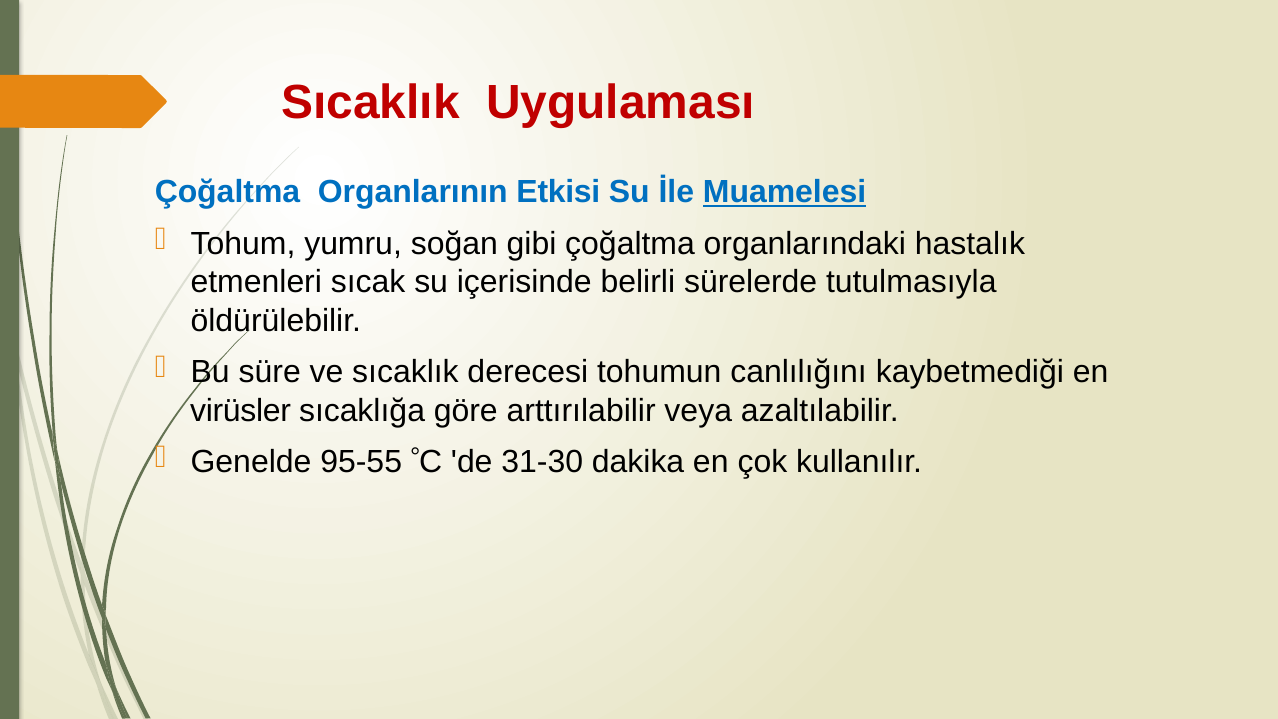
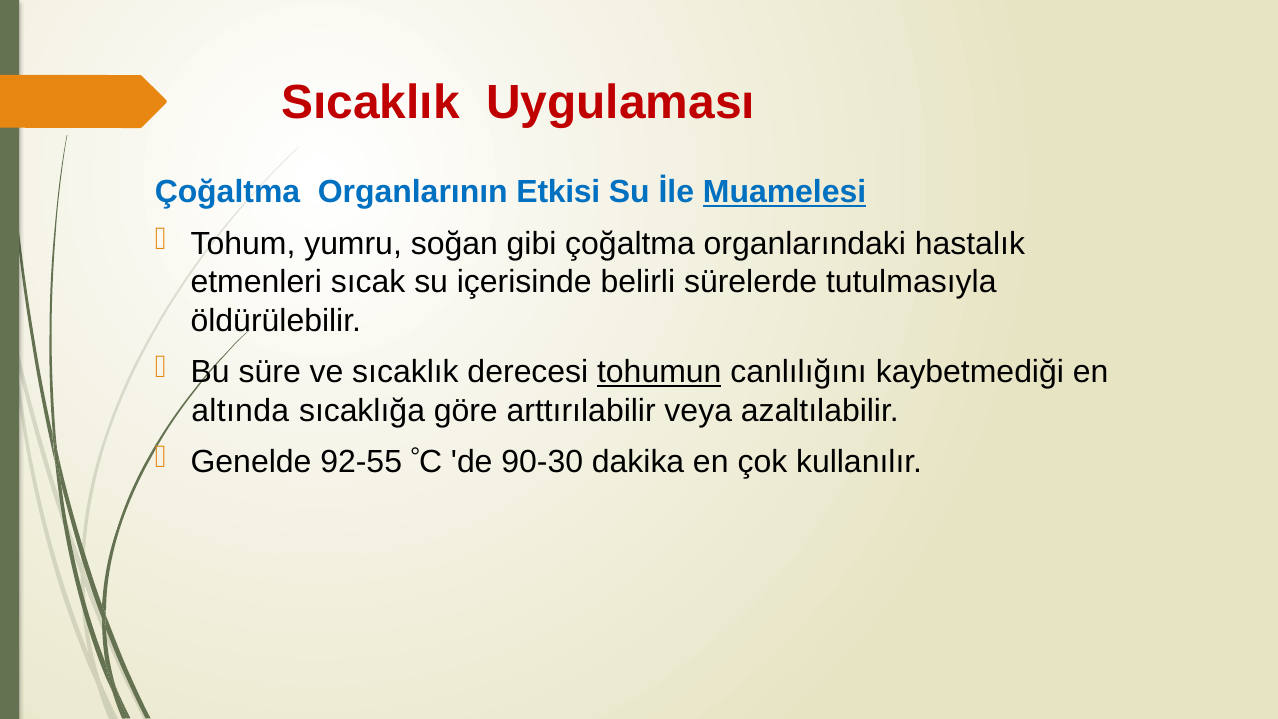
tohumun underline: none -> present
virüsler: virüsler -> altında
95-55: 95-55 -> 92-55
31-30: 31-30 -> 90-30
